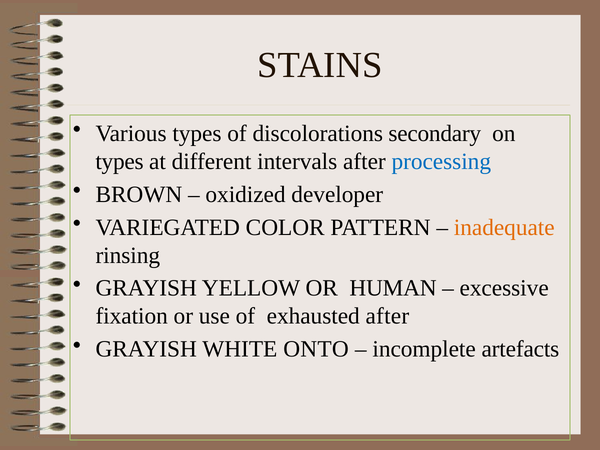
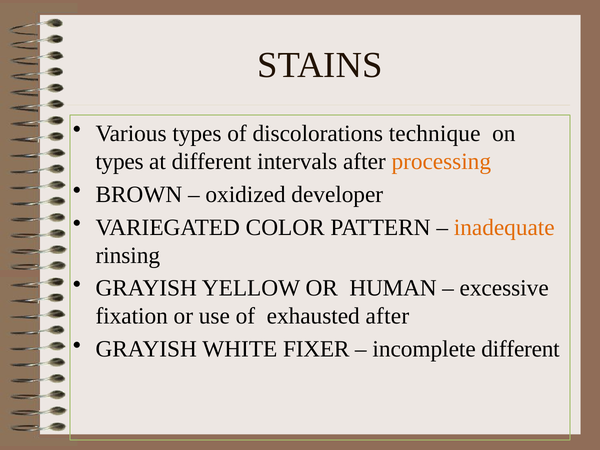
secondary: secondary -> technique
processing colour: blue -> orange
ONTO: ONTO -> FIXER
incomplete artefacts: artefacts -> different
